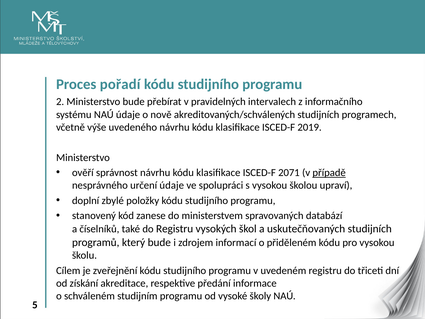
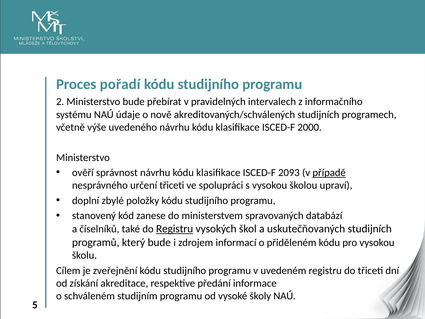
2019: 2019 -> 2000
2071: 2071 -> 2093
určení údaje: údaje -> třiceti
Registru at (175, 229) underline: none -> present
